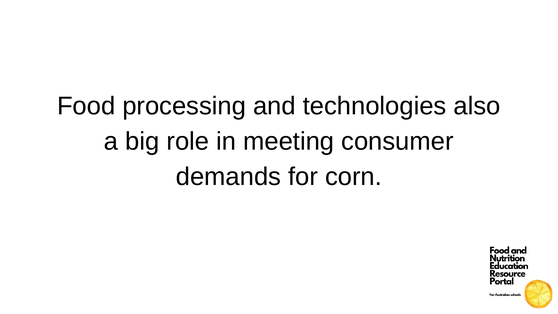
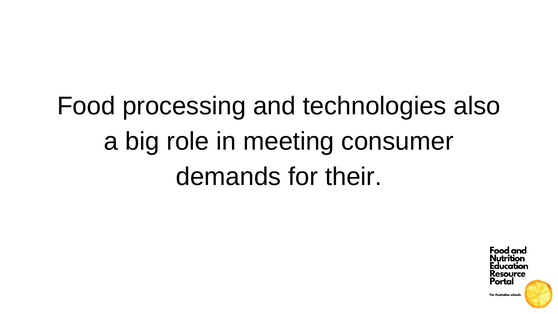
corn: corn -> their
